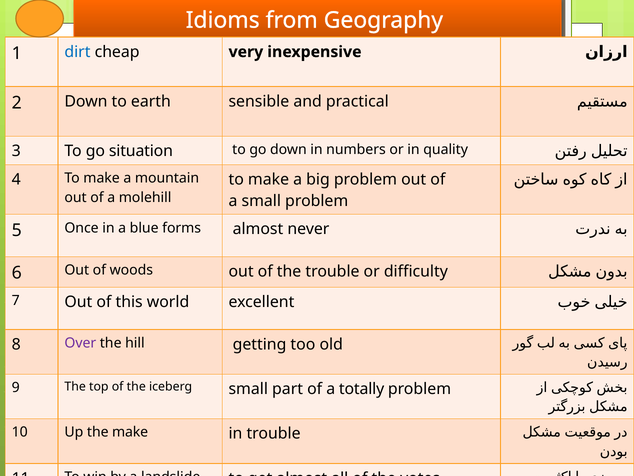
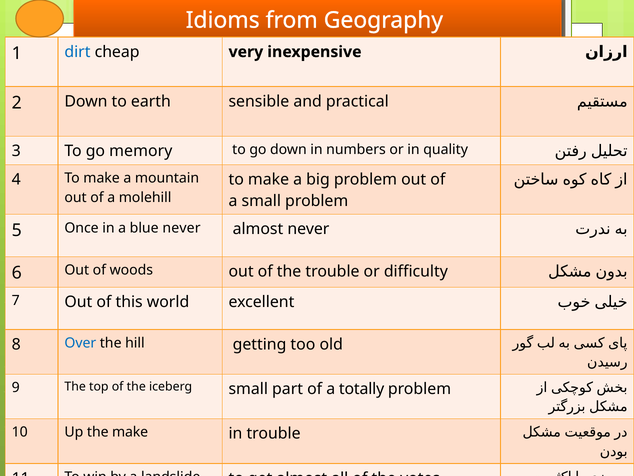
situation: situation -> memory
blue forms: forms -> never
Over colour: purple -> blue
